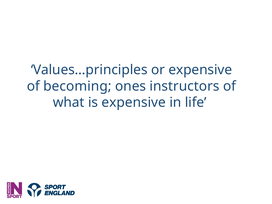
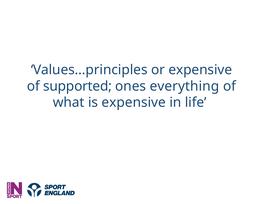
becoming: becoming -> supported
instructors: instructors -> everything
